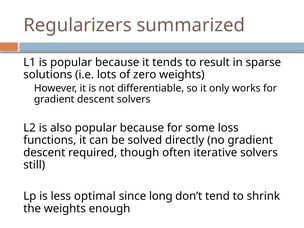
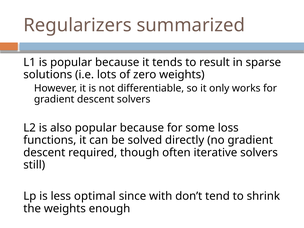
long: long -> with
